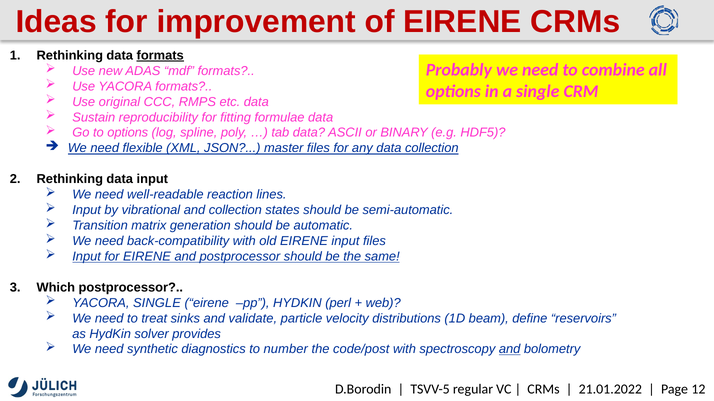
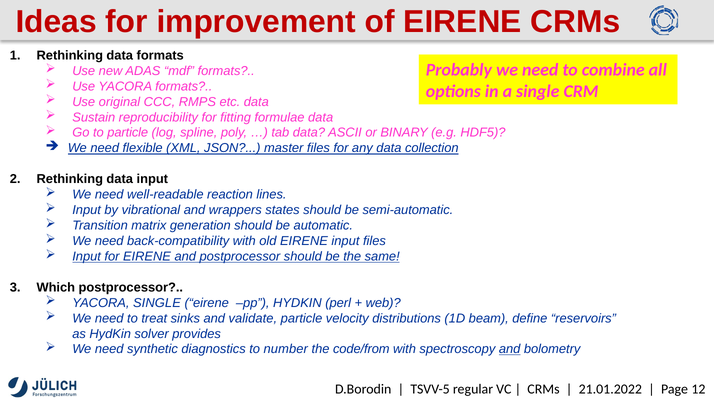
formats at (160, 56) underline: present -> none
to options: options -> particle
and collection: collection -> wrappers
code/post: code/post -> code/from
